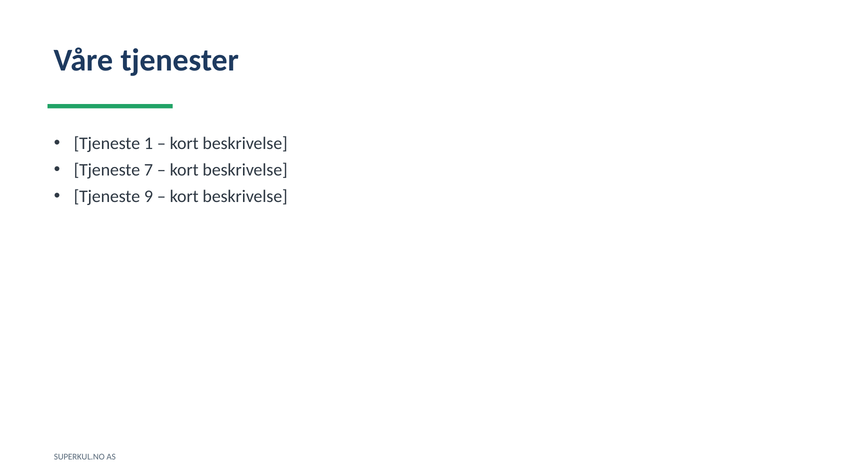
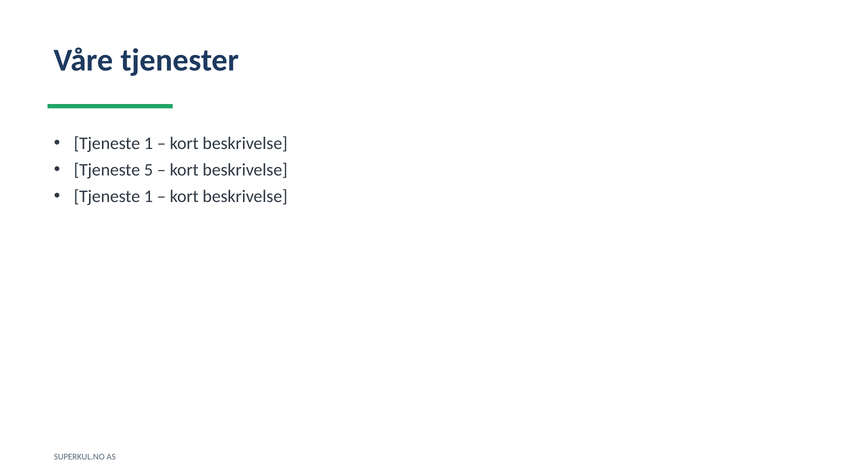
7: 7 -> 5
9 at (148, 196): 9 -> 1
